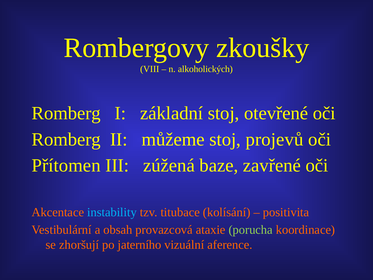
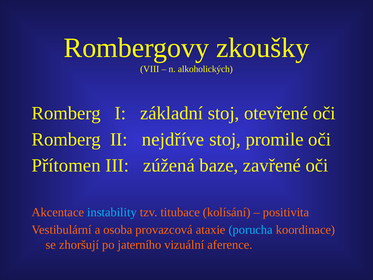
můžeme: můžeme -> nejdříve
projevů: projevů -> promile
obsah: obsah -> osoba
porucha colour: light green -> light blue
